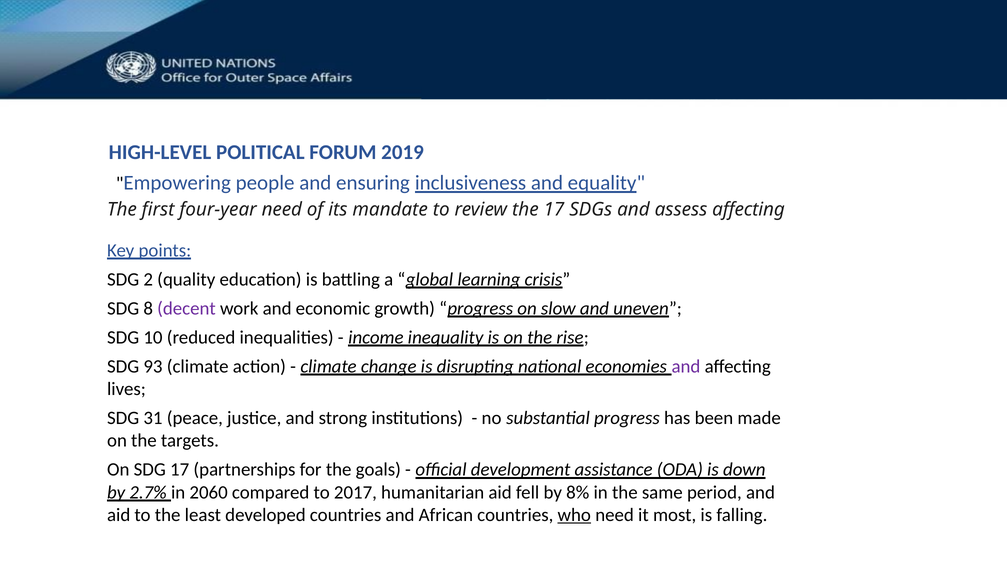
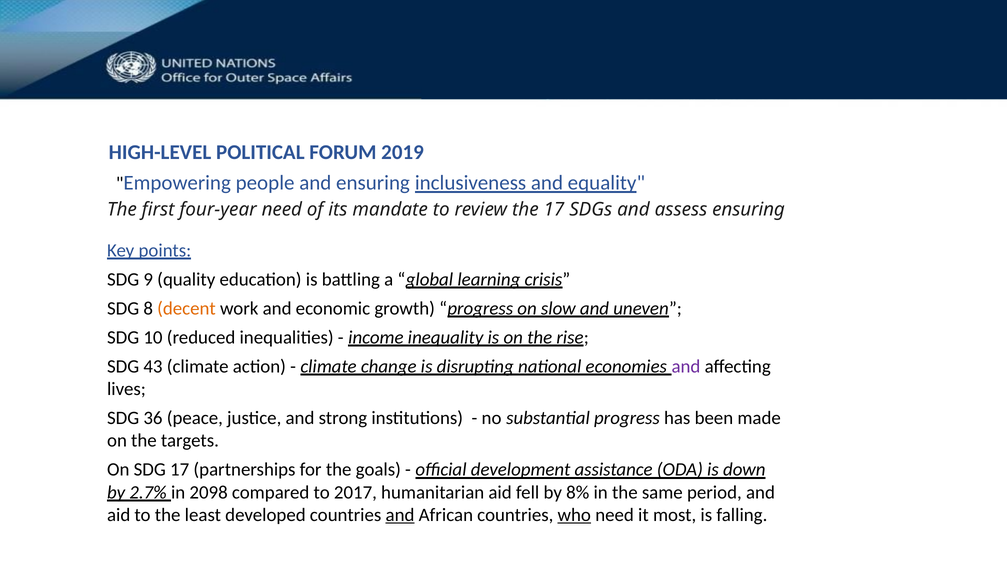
assess affecting: affecting -> ensuring
2: 2 -> 9
decent colour: purple -> orange
93: 93 -> 43
31: 31 -> 36
2060: 2060 -> 2098
and at (400, 514) underline: none -> present
